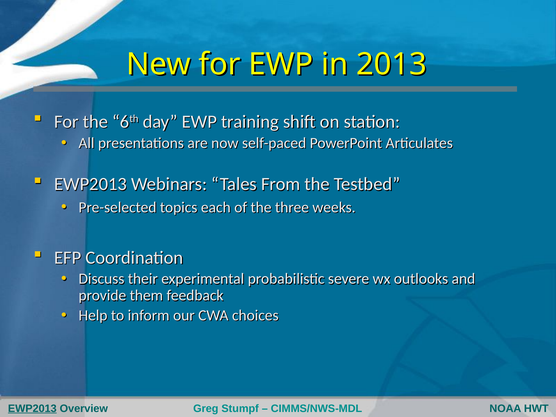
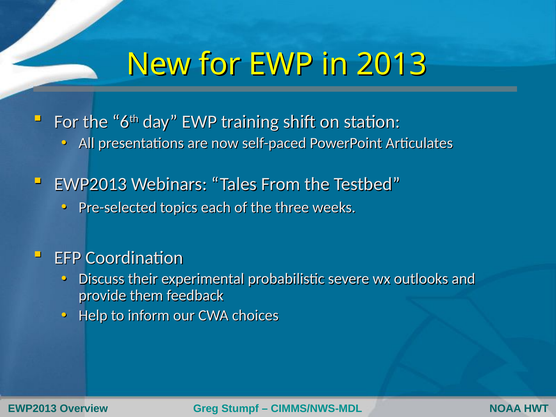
EWP2013 at (32, 409) underline: present -> none
